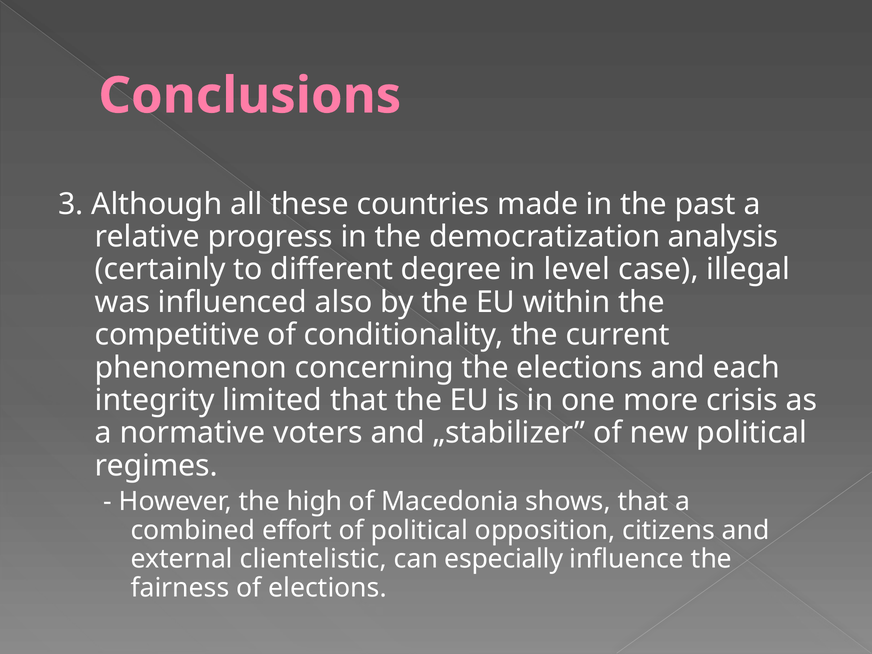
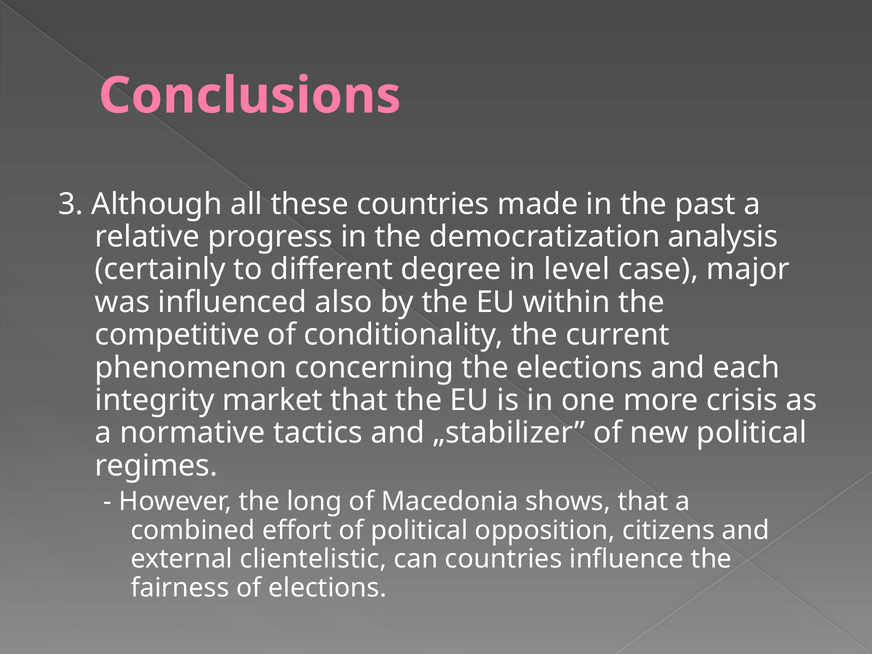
illegal: illegal -> major
limited: limited -> market
voters: voters -> tactics
high: high -> long
can especially: especially -> countries
